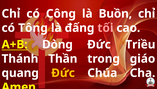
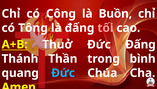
Dòng: Dòng -> Thuở
Đức Triều: Triều -> Đấng
giáo: giáo -> bình
Đức at (63, 72) colour: yellow -> light blue
